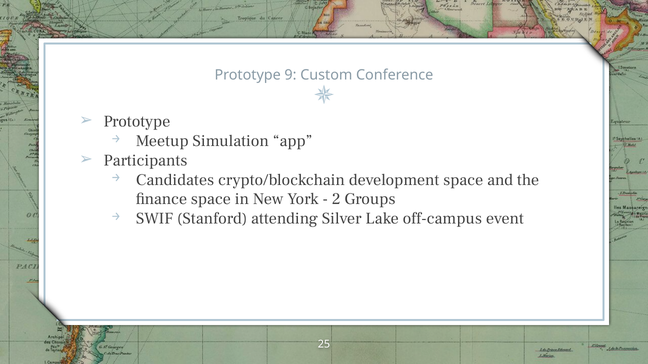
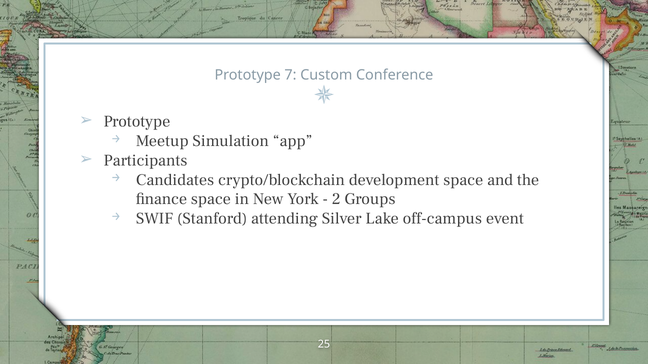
9: 9 -> 7
